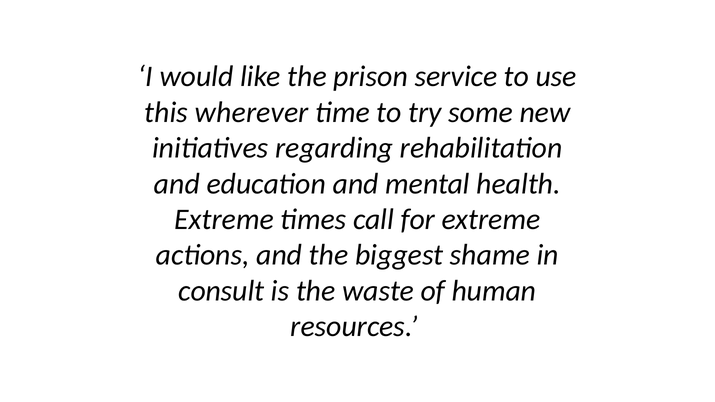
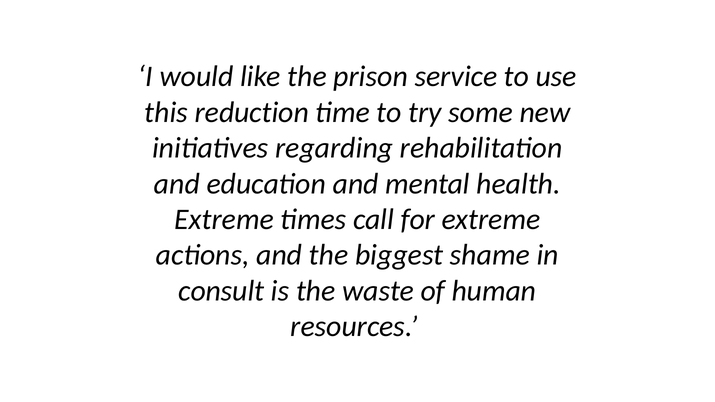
wherever: wherever -> reduction
